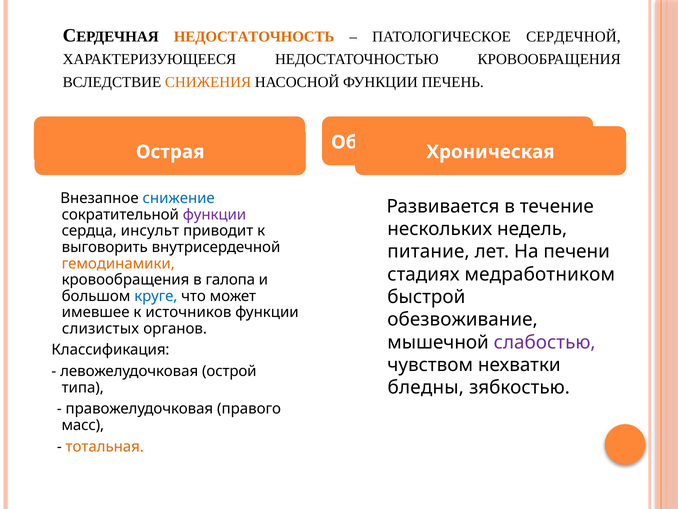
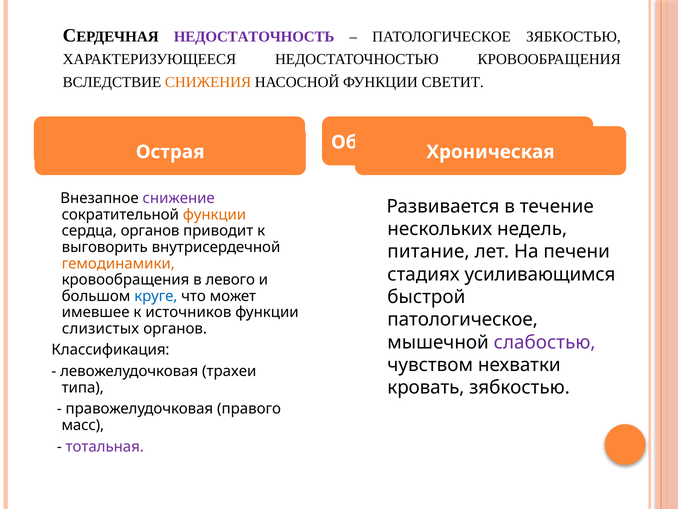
НЕДОСТАТОЧНОСТЬ colour: orange -> purple
ПАТОЛОГИЧЕСКОЕ СЕРДЕЧНОЙ: СЕРДЕЧНОЙ -> ЗЯБКОСТЬЮ
ПЕЧЕНЬ: ПЕЧЕНЬ -> СВЕТИТ
снижение colour: blue -> purple
функции at (214, 215) colour: purple -> orange
сердца инсульт: инсульт -> органов
медработником: медработником -> усиливающимся
галопа: галопа -> левого
обезвоживание at (463, 319): обезвоживание -> патологическое
острой: острой -> трахеи
бледны: бледны -> кровать
тотальная colour: orange -> purple
